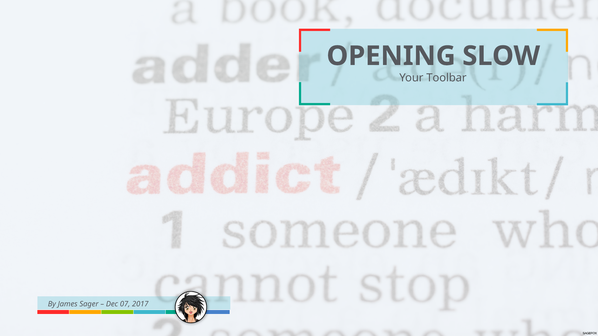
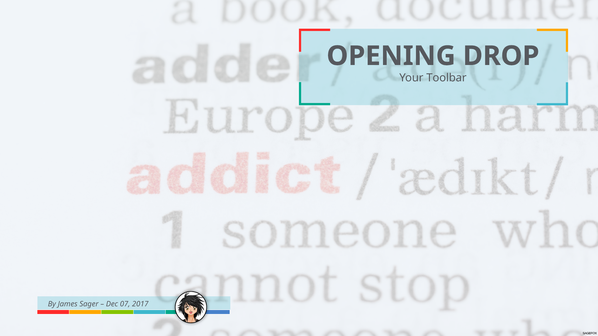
SLOW: SLOW -> DROP
